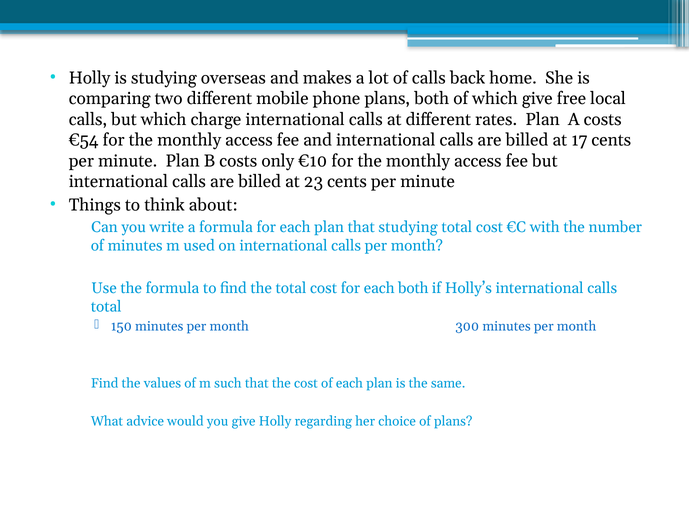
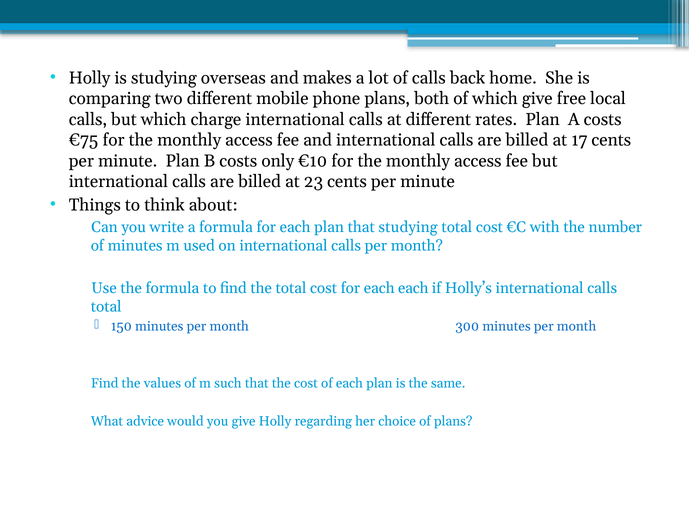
€54: €54 -> €75
each both: both -> each
